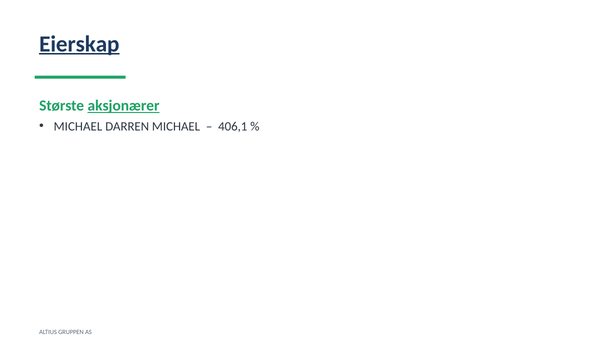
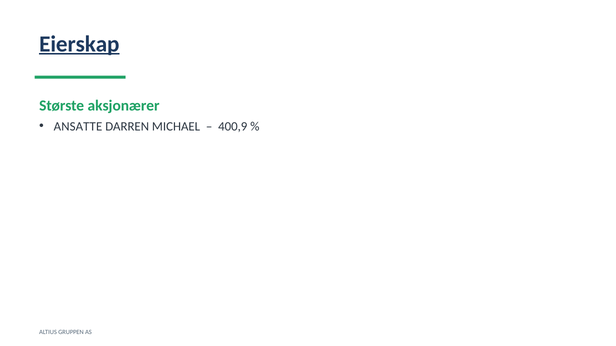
aksjonærer underline: present -> none
MICHAEL at (78, 127): MICHAEL -> ANSATTE
406,1: 406,1 -> 400,9
